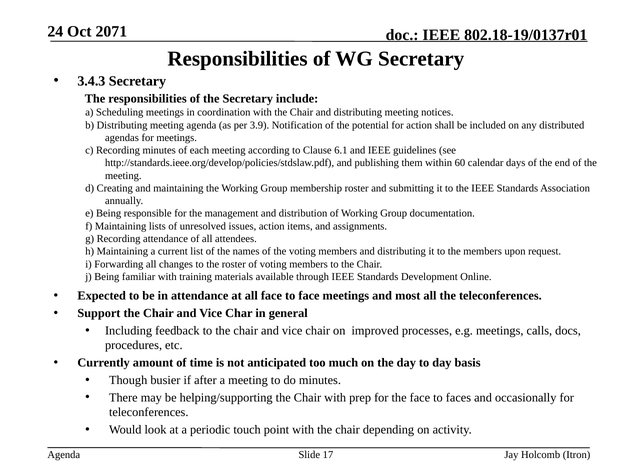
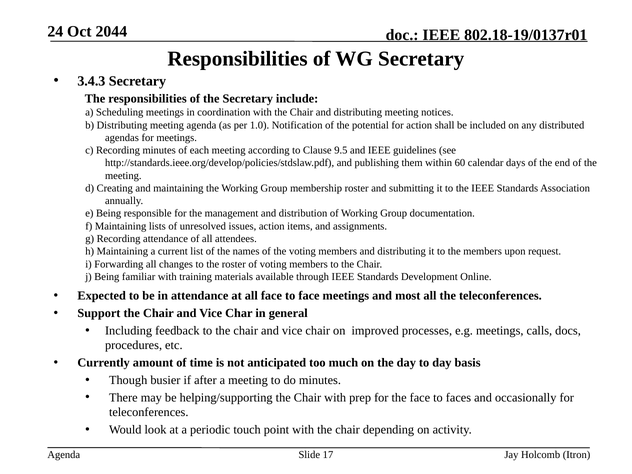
2071: 2071 -> 2044
3.9: 3.9 -> 1.0
6.1: 6.1 -> 9.5
